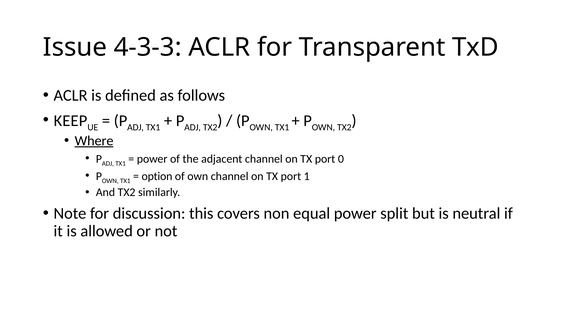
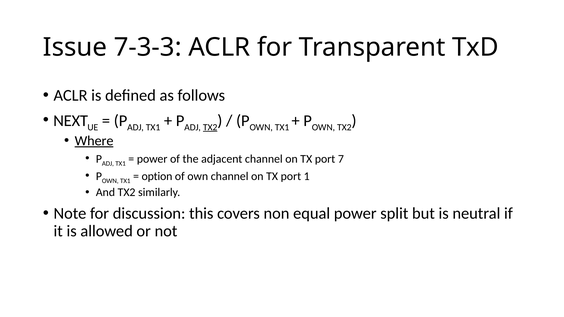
4-3-3: 4-3-3 -> 7-3-3
KEEP: KEEP -> NEXT
TX2 at (210, 127) underline: none -> present
0: 0 -> 7
